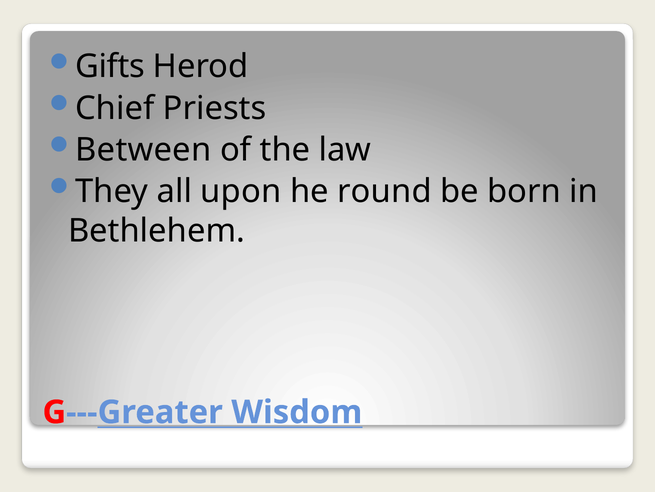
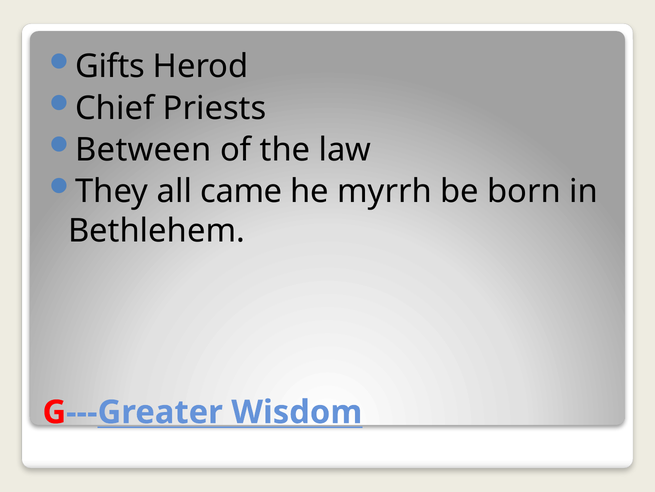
upon: upon -> came
round: round -> myrrh
